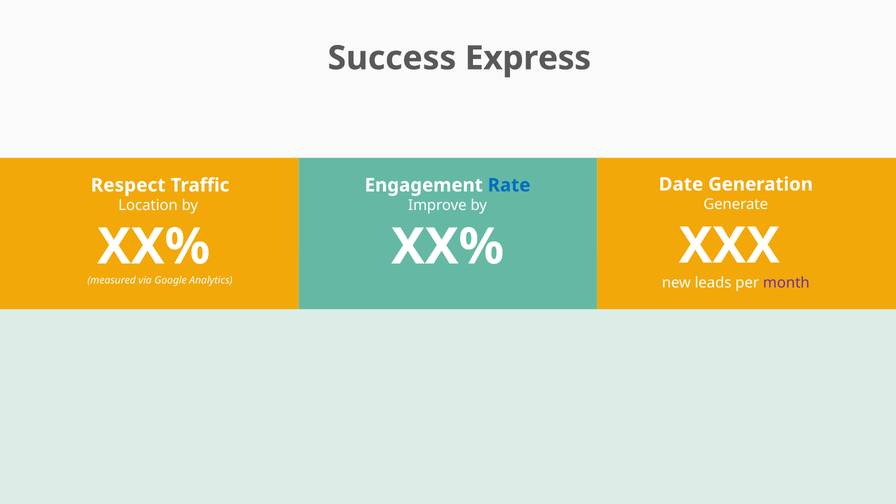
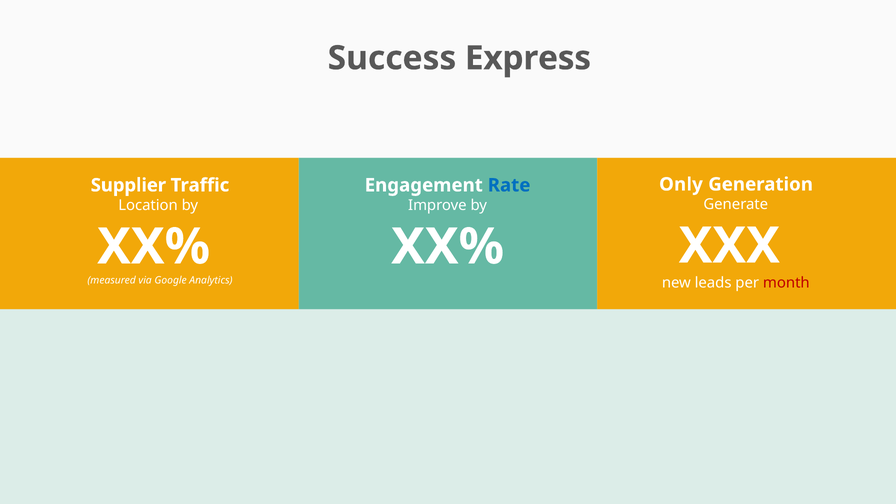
Date: Date -> Only
Respect: Respect -> Supplier
month colour: purple -> red
